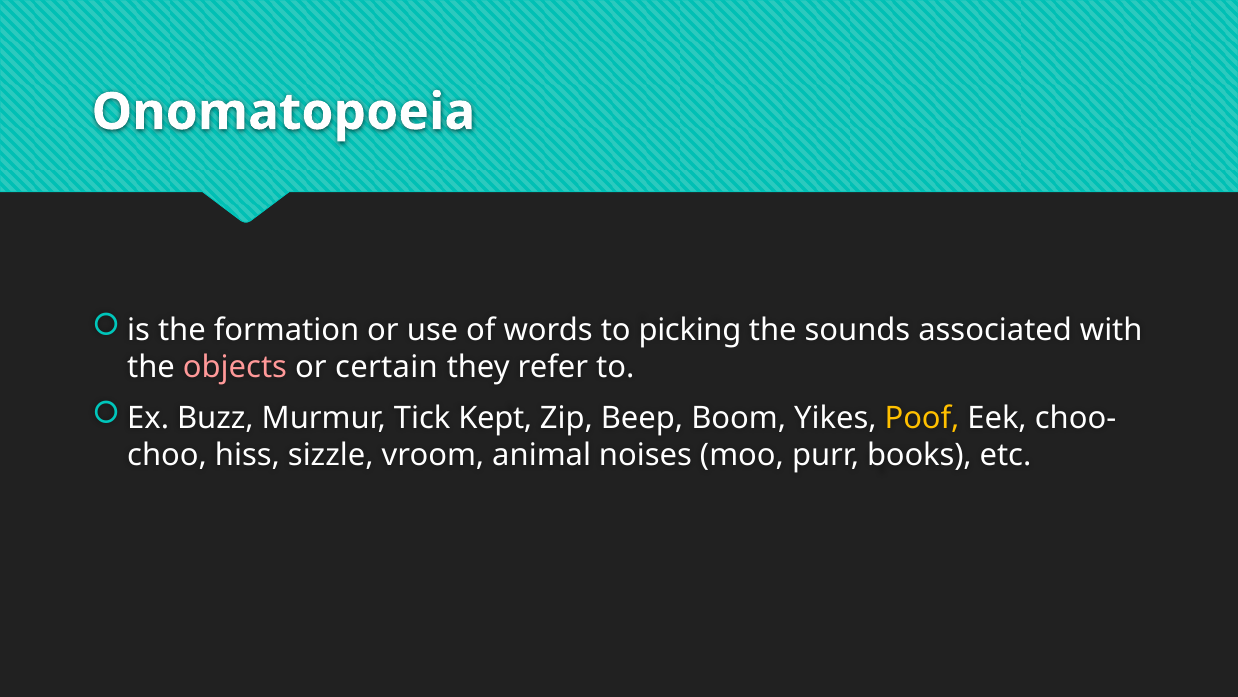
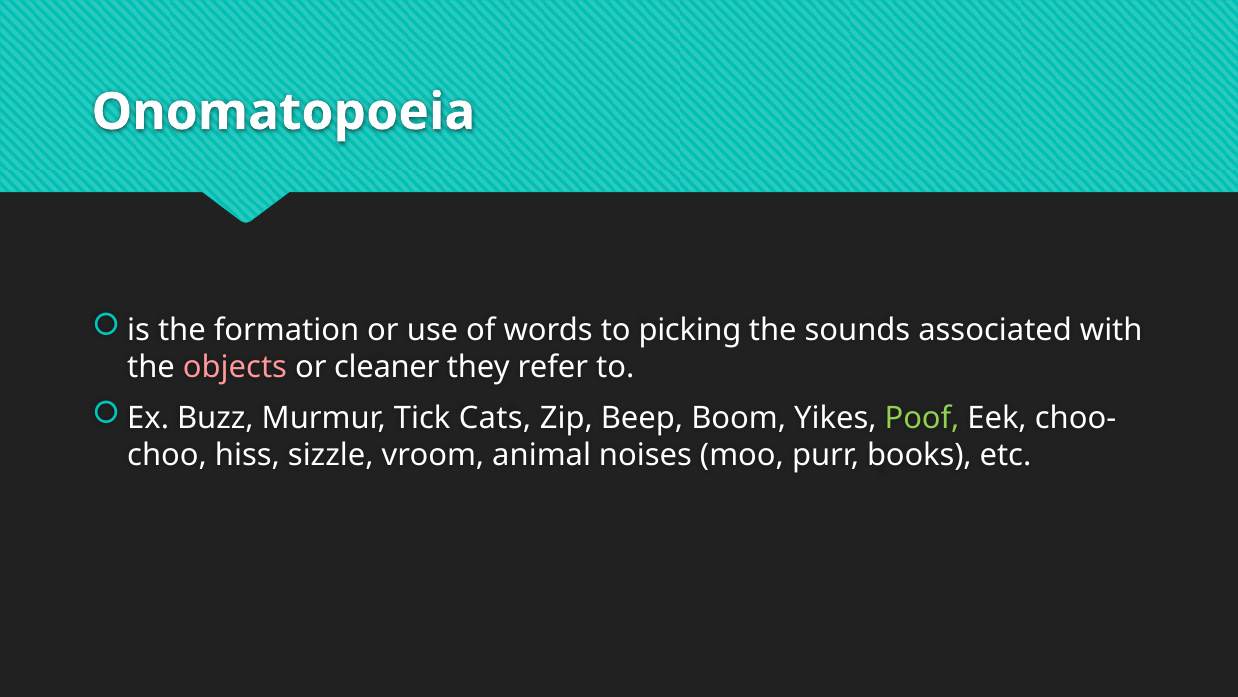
certain: certain -> cleaner
Kept: Kept -> Cats
Poof colour: yellow -> light green
